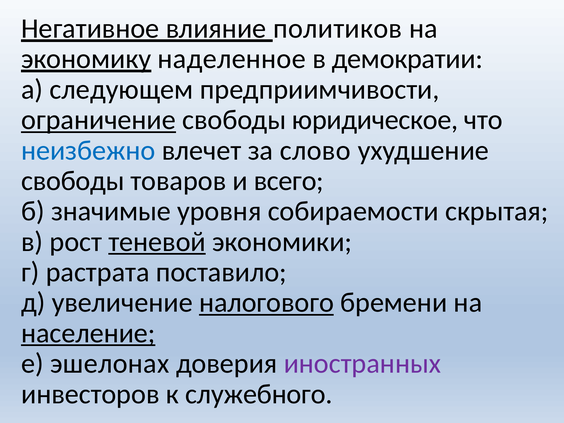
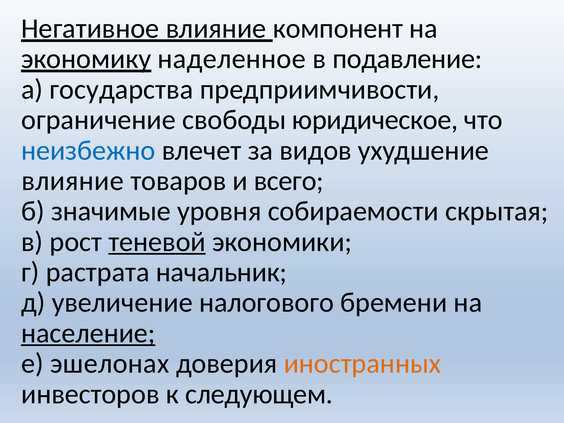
политиков: политиков -> компонент
демократии: демократии -> подавление
следующем: следующем -> государства
ограничение underline: present -> none
слово: слово -> видов
свободы at (73, 181): свободы -> влияние
поставило: поставило -> начальник
налогового underline: present -> none
иностранных colour: purple -> orange
служебного: служебного -> следующем
